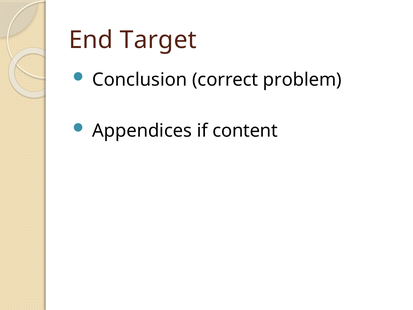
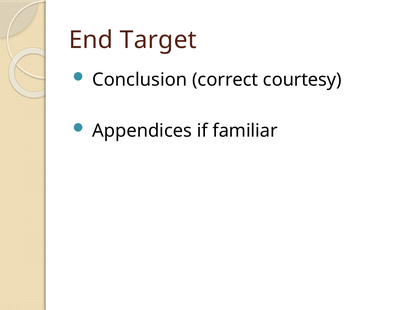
problem: problem -> courtesy
content: content -> familiar
